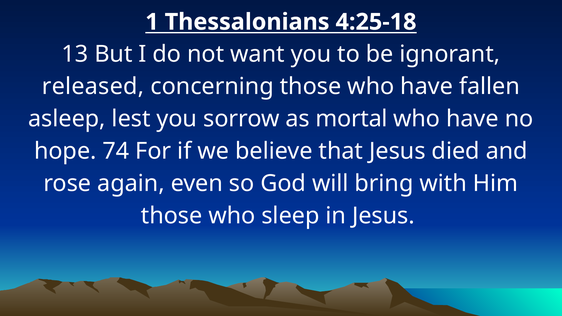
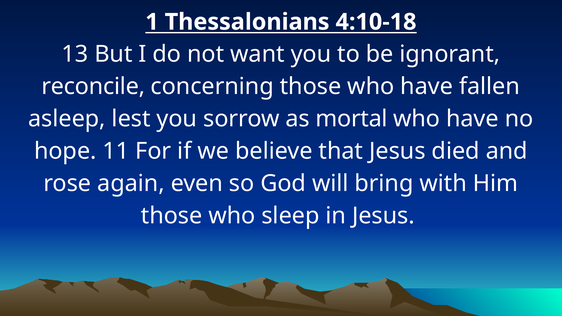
4:25-18: 4:25-18 -> 4:10-18
released: released -> reconcile
74: 74 -> 11
